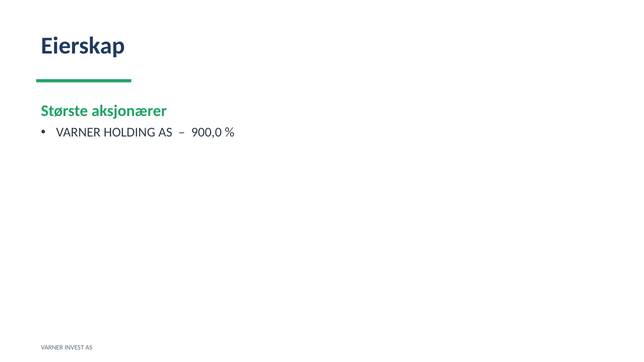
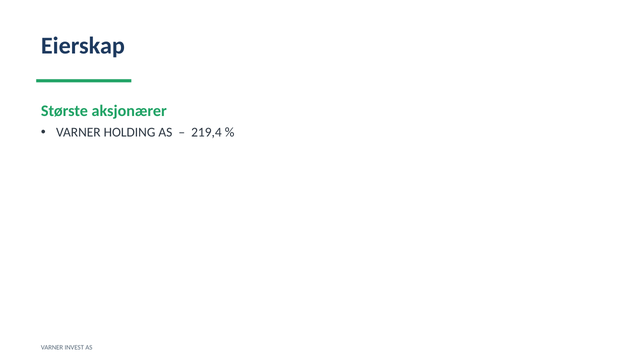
900,0: 900,0 -> 219,4
